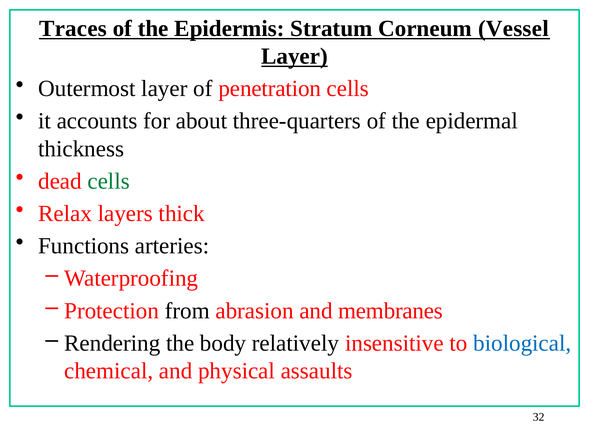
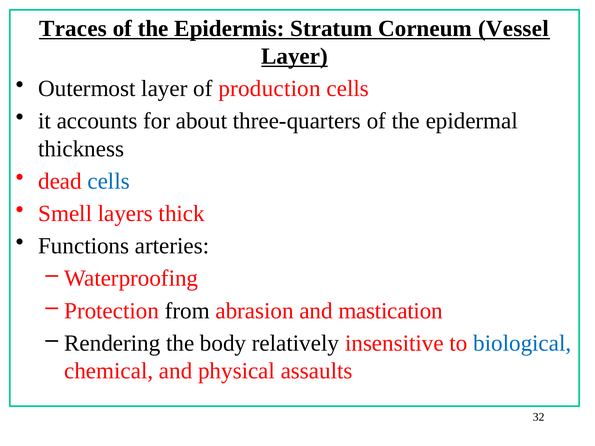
penetration: penetration -> production
cells at (109, 181) colour: green -> blue
Relax: Relax -> Smell
membranes: membranes -> mastication
